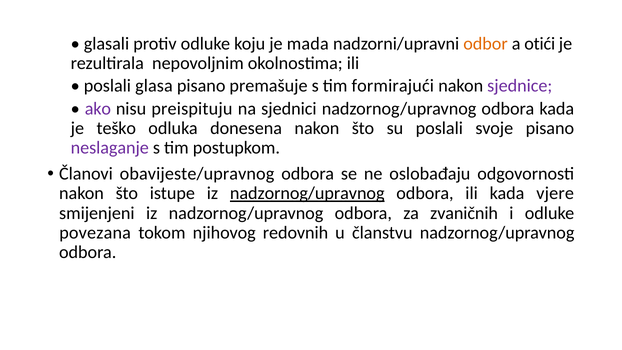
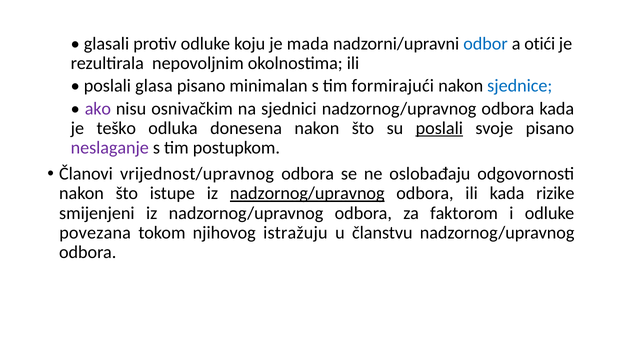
odbor colour: orange -> blue
premašuje: premašuje -> minimalan
sjednice colour: purple -> blue
preispituju: preispituju -> osnivačkim
poslali at (439, 128) underline: none -> present
obavijeste/upravnog: obavijeste/upravnog -> vrijednost/upravnog
vjere: vjere -> rizike
zvaničnih: zvaničnih -> faktorom
redovnih: redovnih -> istražuju
